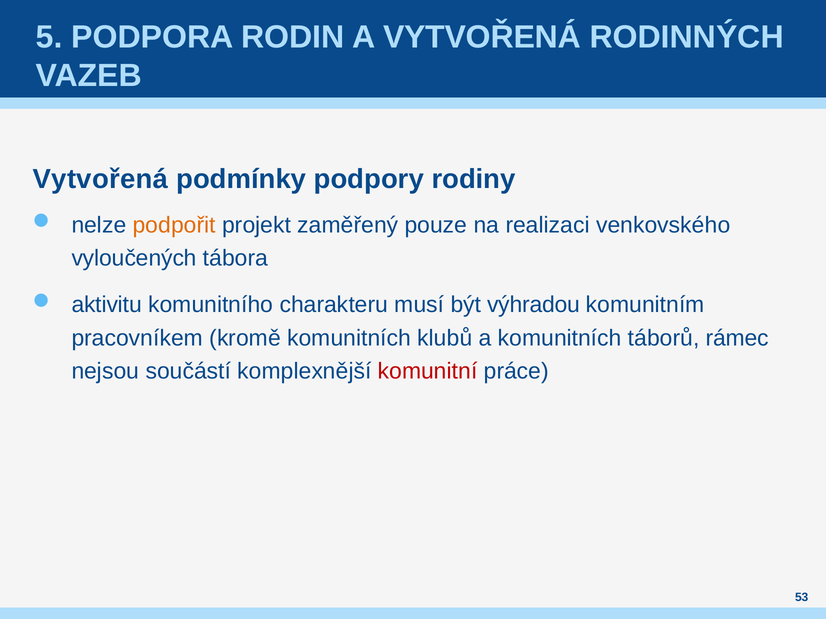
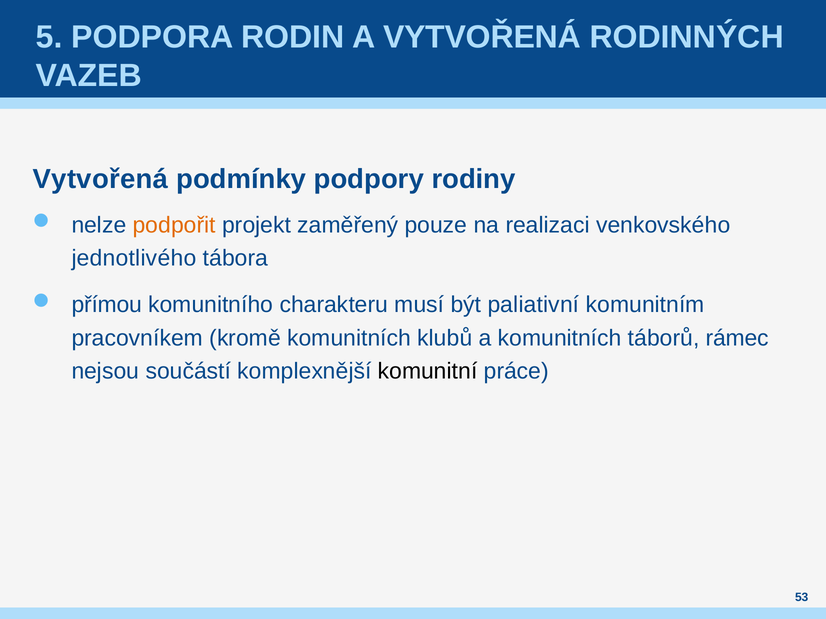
vyloučených: vyloučených -> jednotlivého
aktivitu: aktivitu -> přímou
výhradou: výhradou -> paliativní
komunitní colour: red -> black
